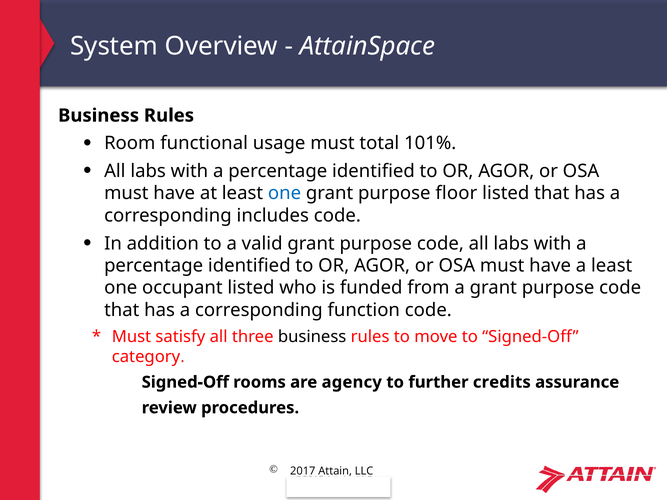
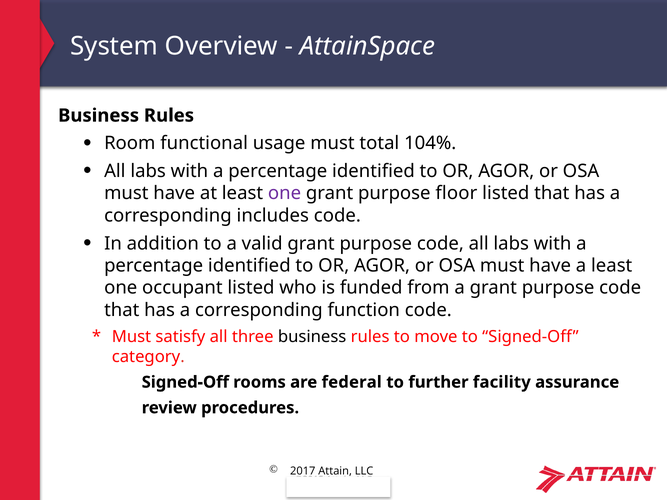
101%: 101% -> 104%
one at (285, 193) colour: blue -> purple
agency: agency -> federal
credits: credits -> facility
